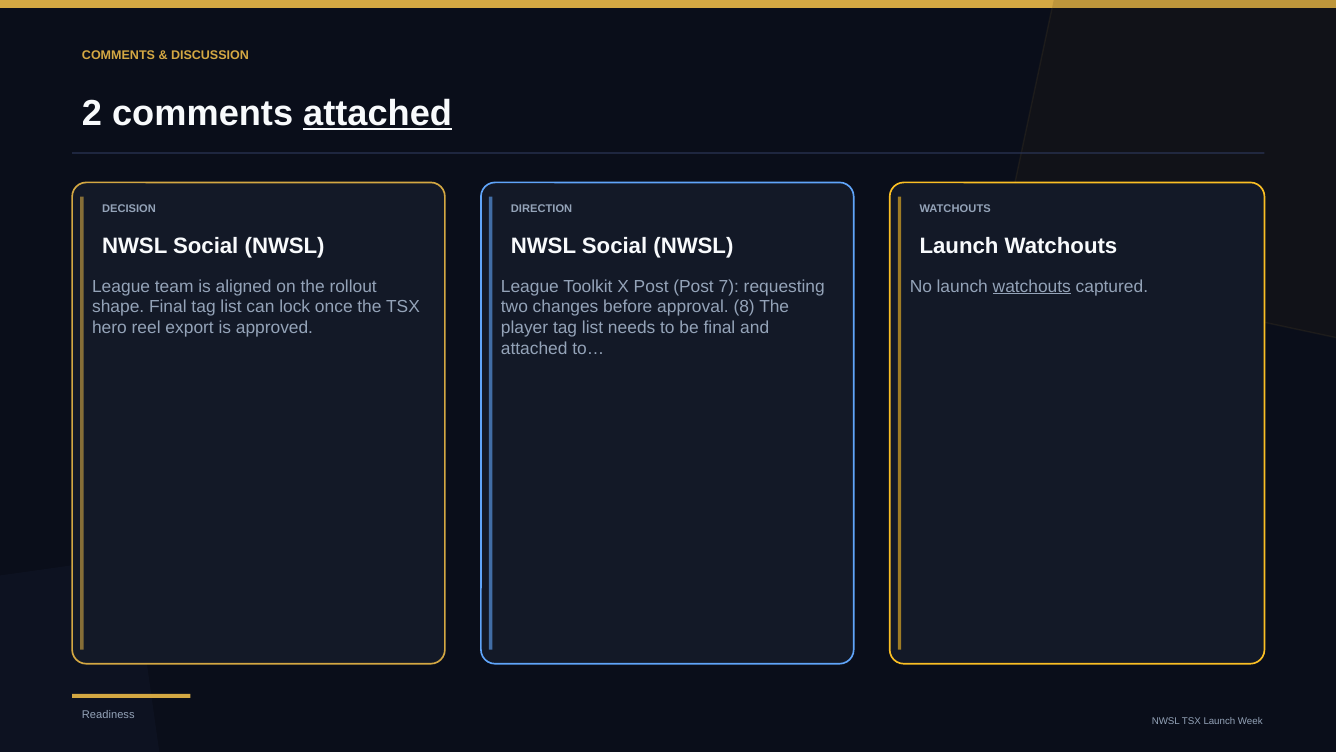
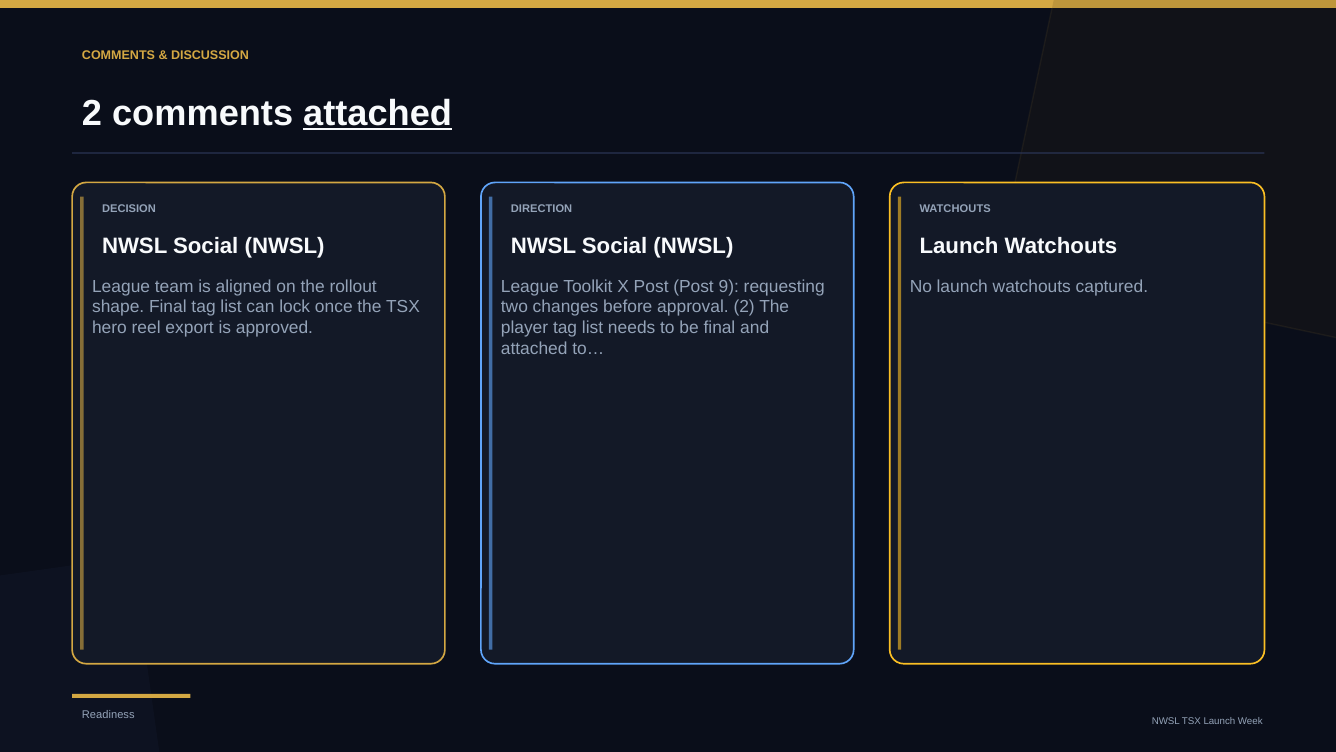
7: 7 -> 9
watchouts at (1032, 286) underline: present -> none
approval 8: 8 -> 2
